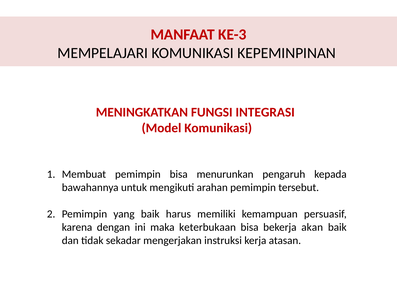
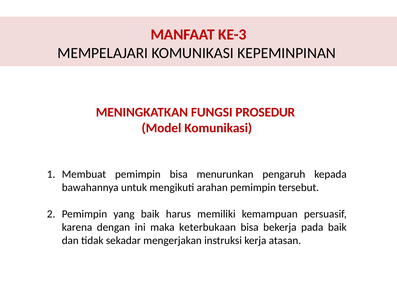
INTEGRASI: INTEGRASI -> PROSEDUR
akan: akan -> pada
